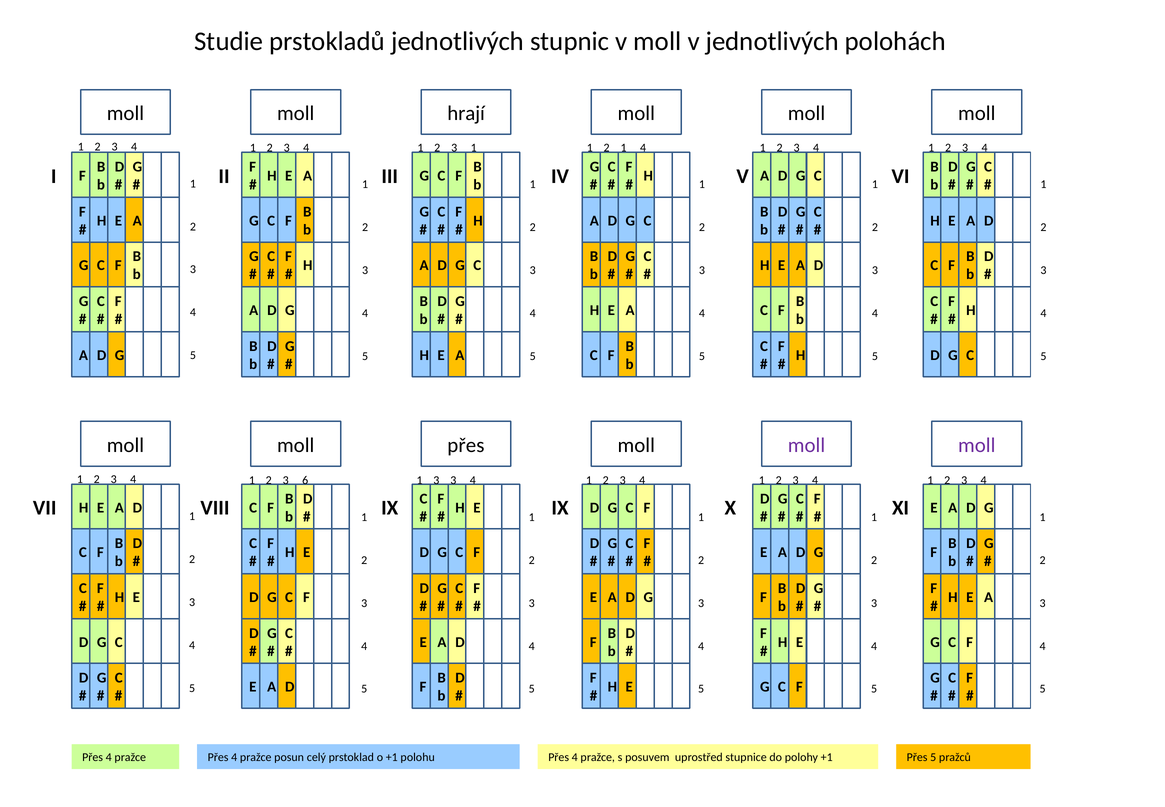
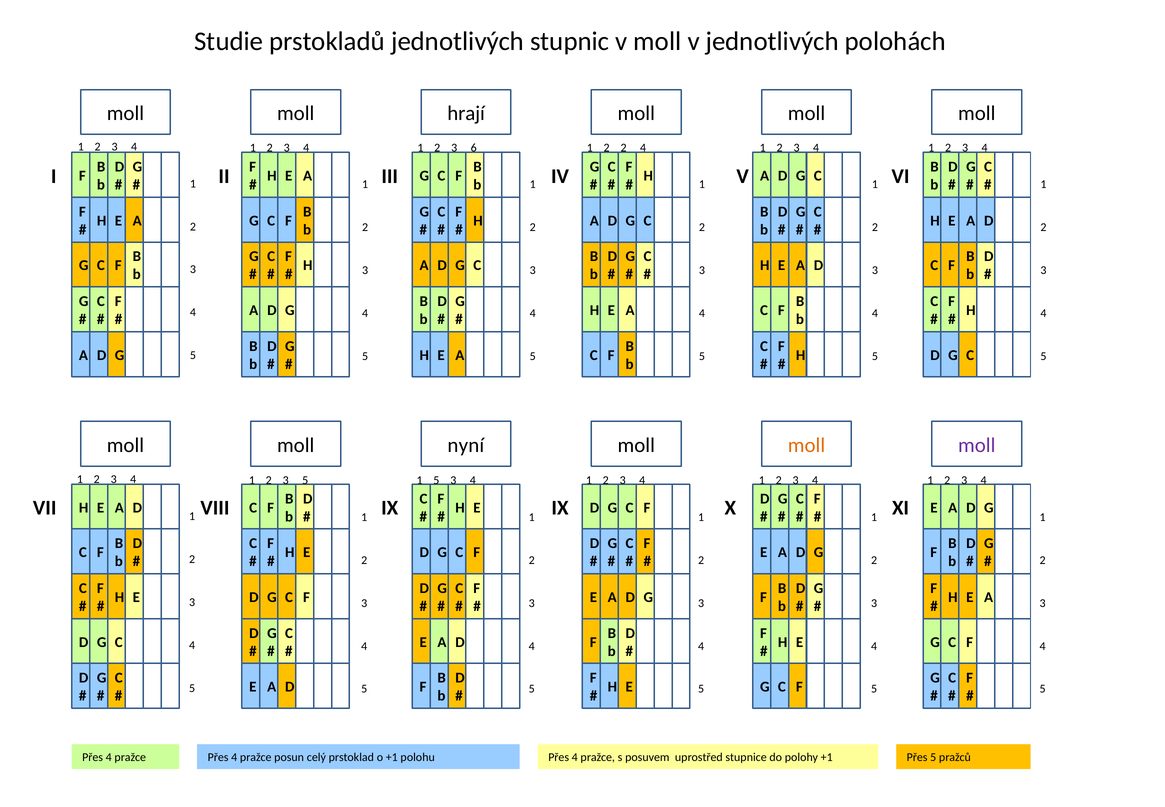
3 1: 1 -> 6
2 1: 1 -> 2
přes at (466, 445): přes -> nyní
moll at (807, 445) colour: purple -> orange
3 6: 6 -> 5
1 3: 3 -> 5
